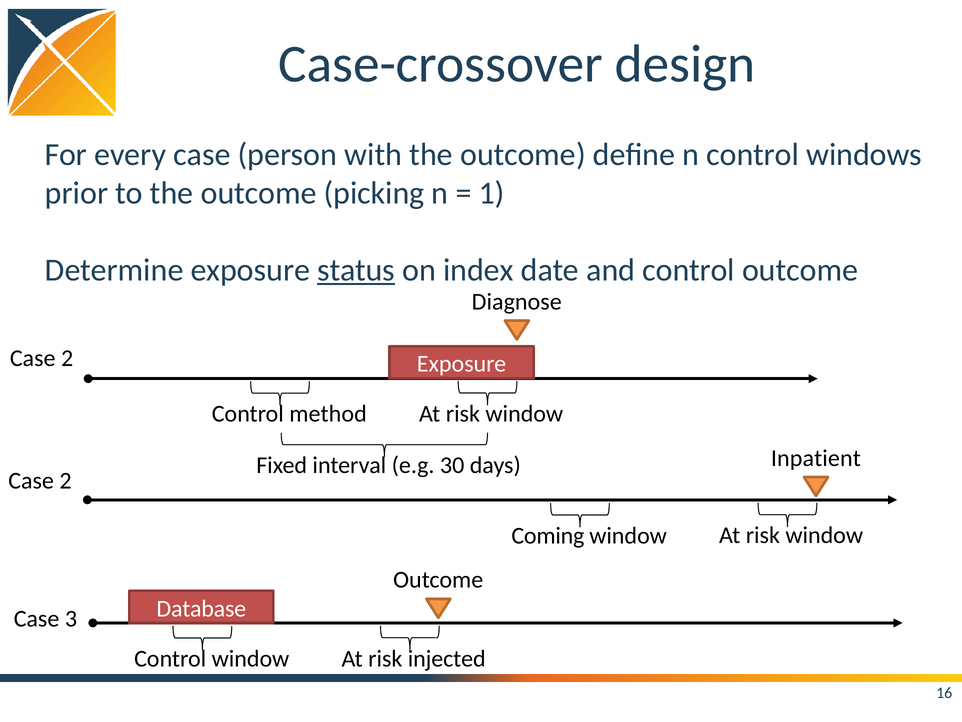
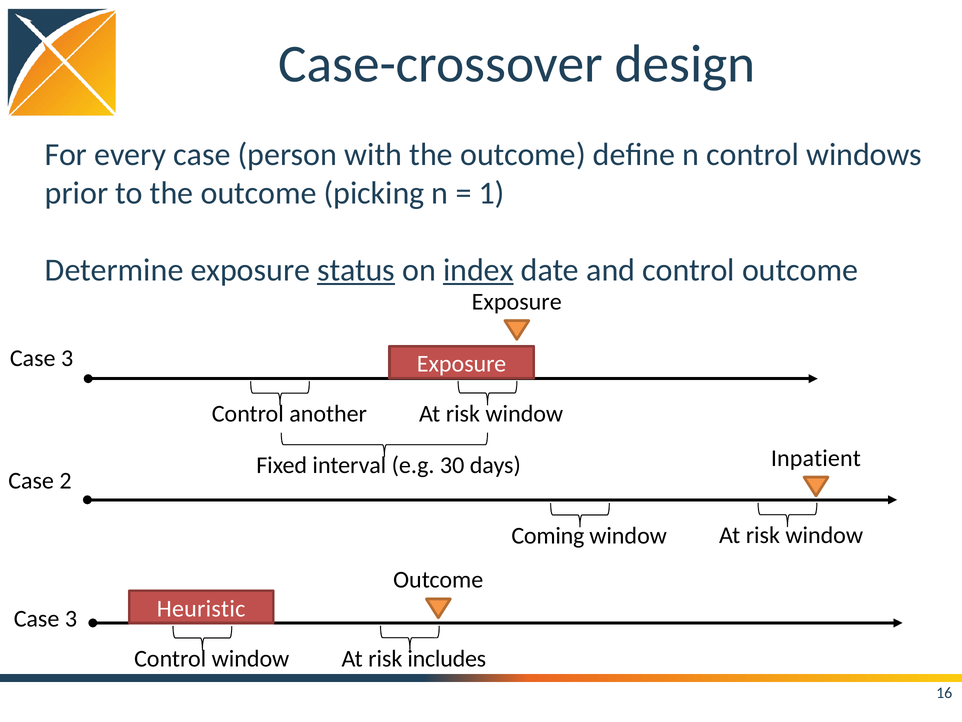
index underline: none -> present
Diagnose at (517, 301): Diagnose -> Exposure
2 at (67, 358): 2 -> 3
method: method -> another
Database: Database -> Heuristic
injected: injected -> includes
